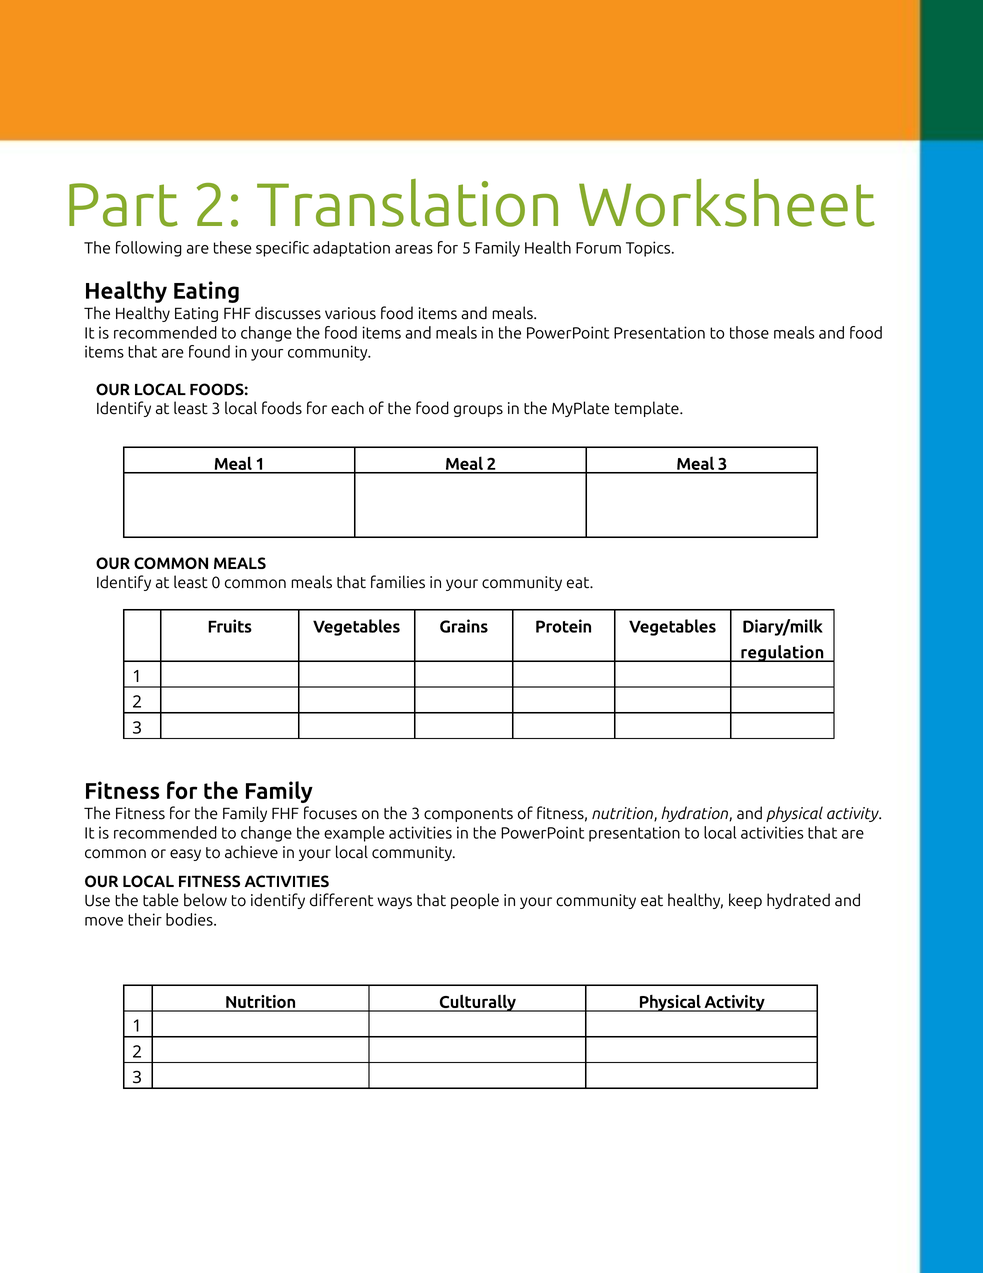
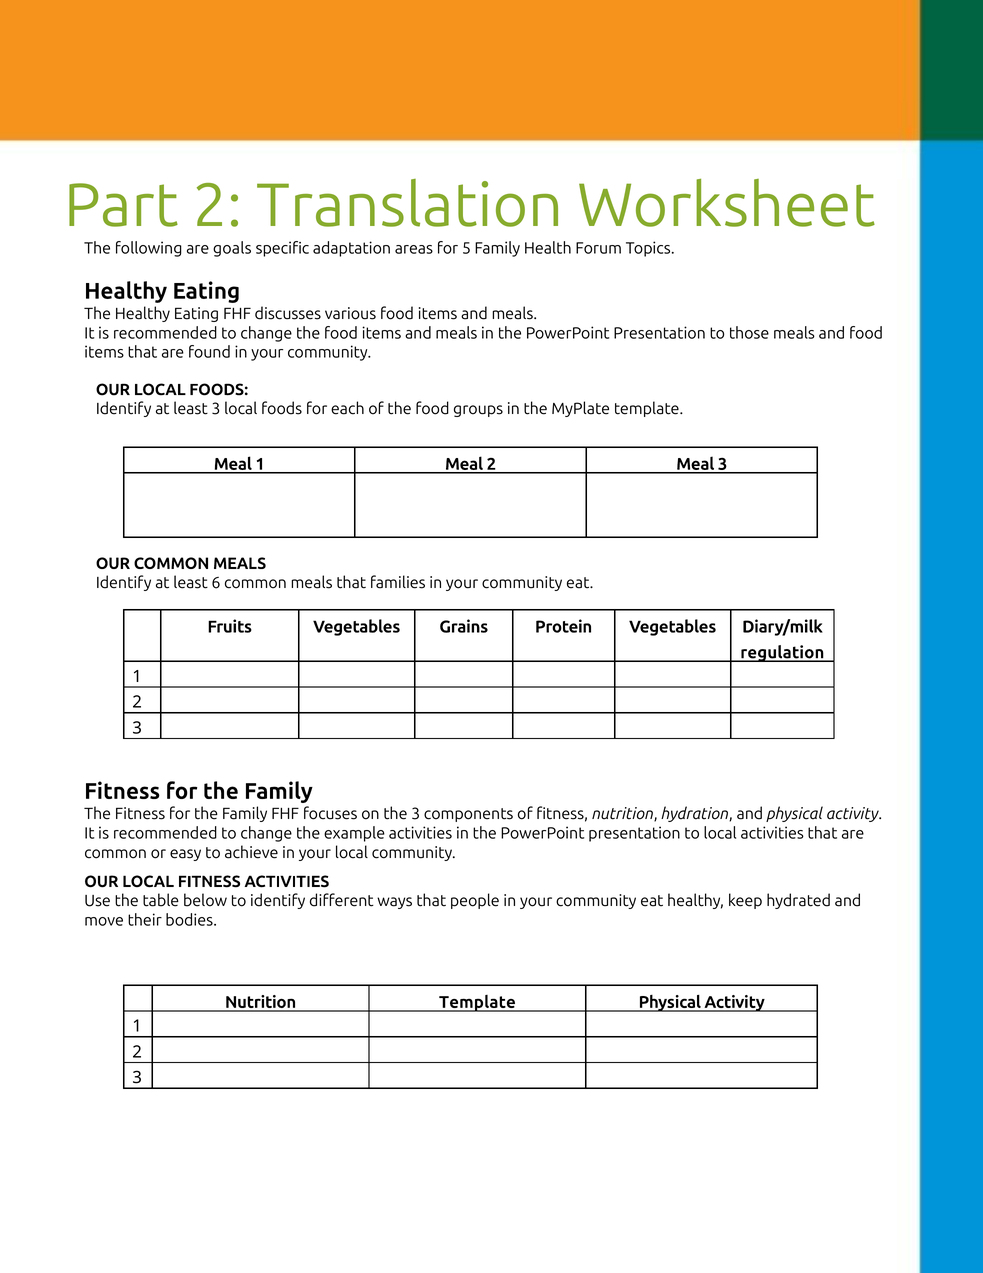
these: these -> goals
0: 0 -> 6
Nutrition Culturally: Culturally -> Template
